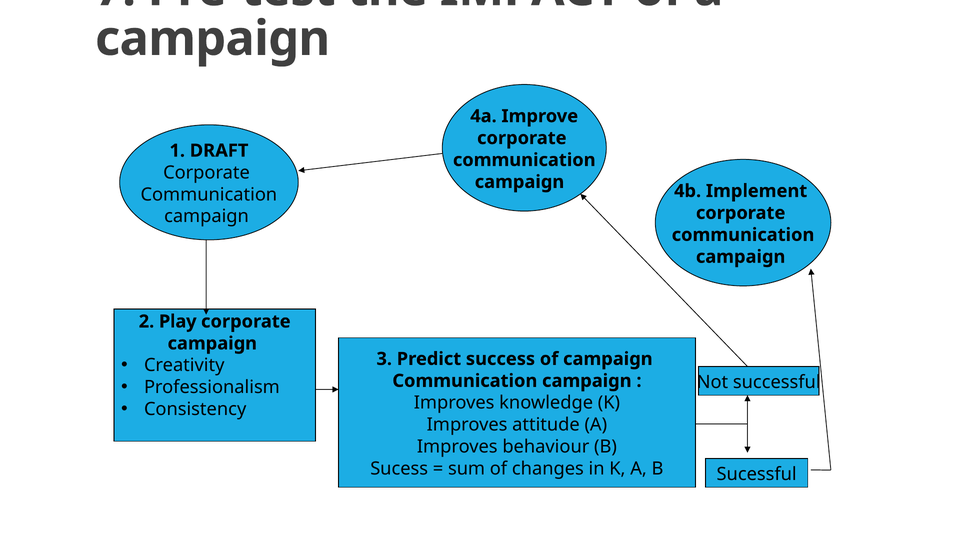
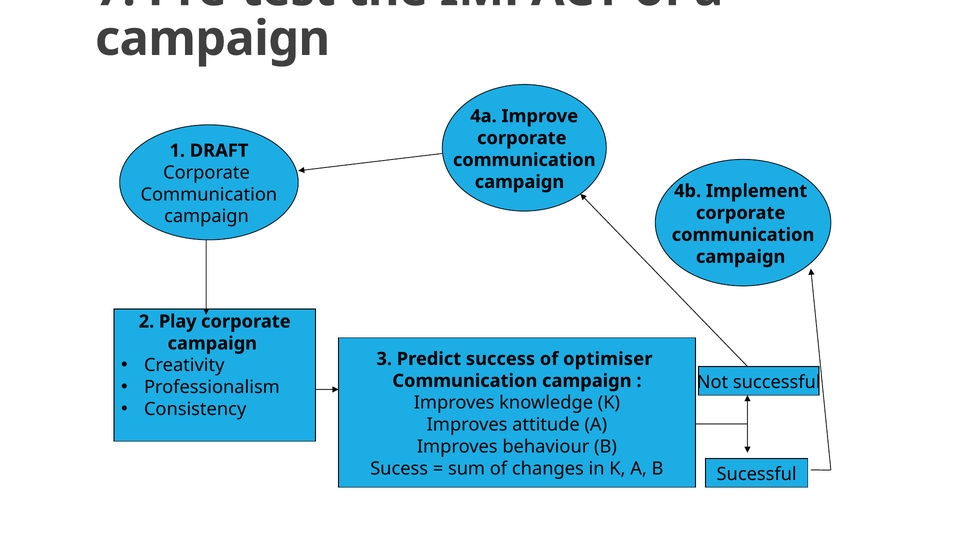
of campaign: campaign -> optimiser
